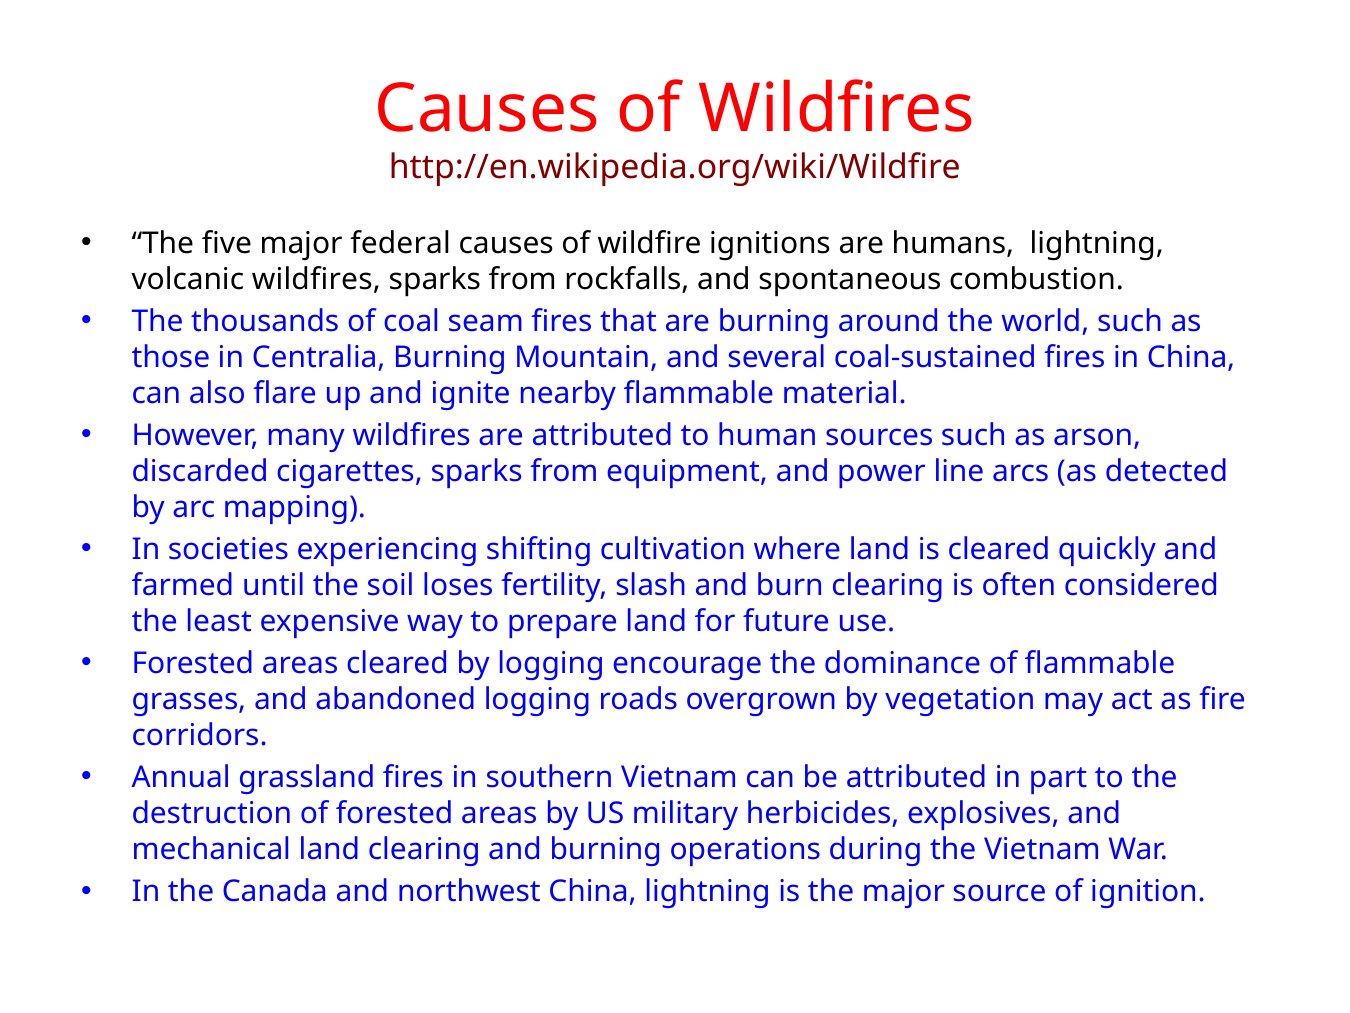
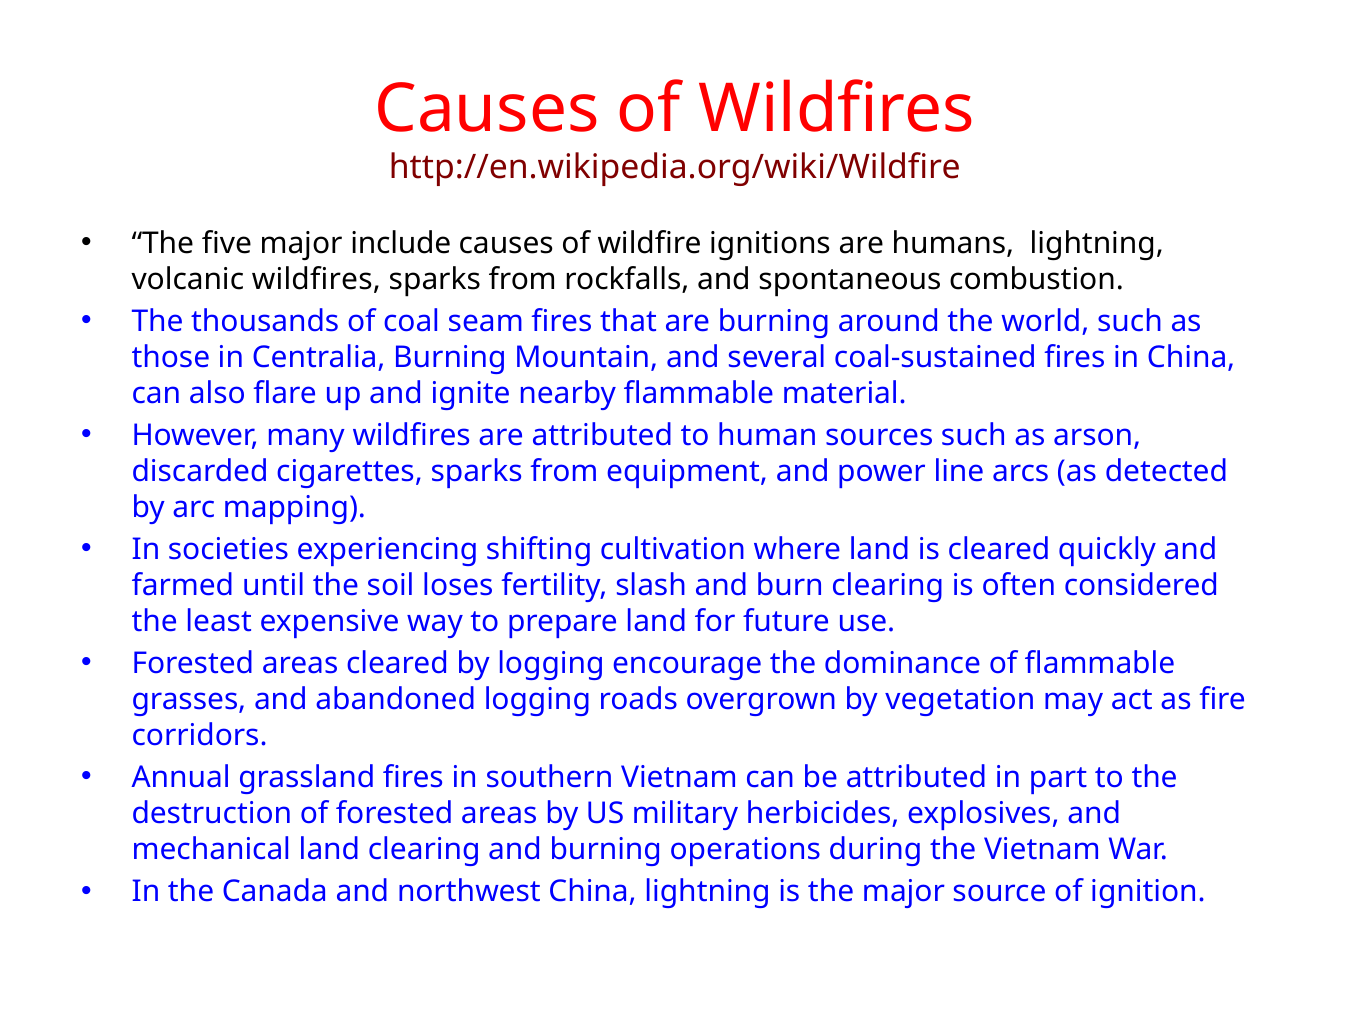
federal: federal -> include
